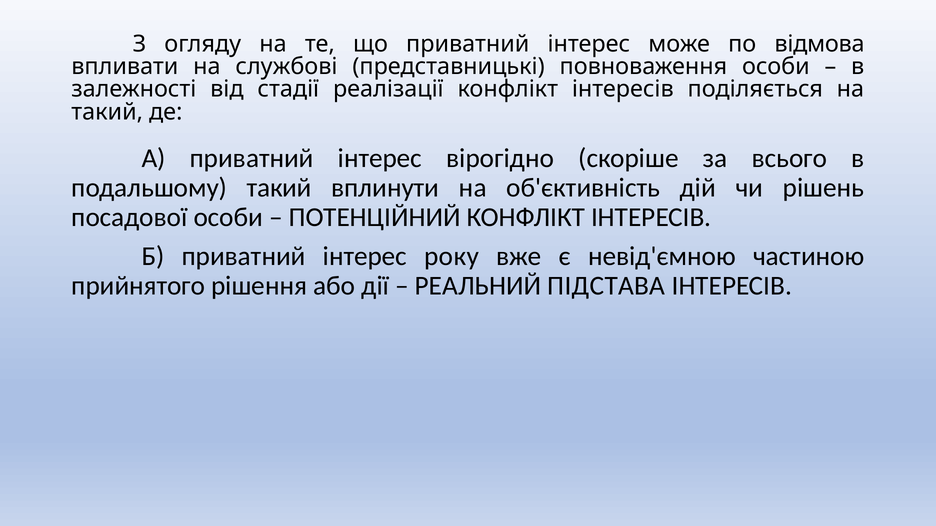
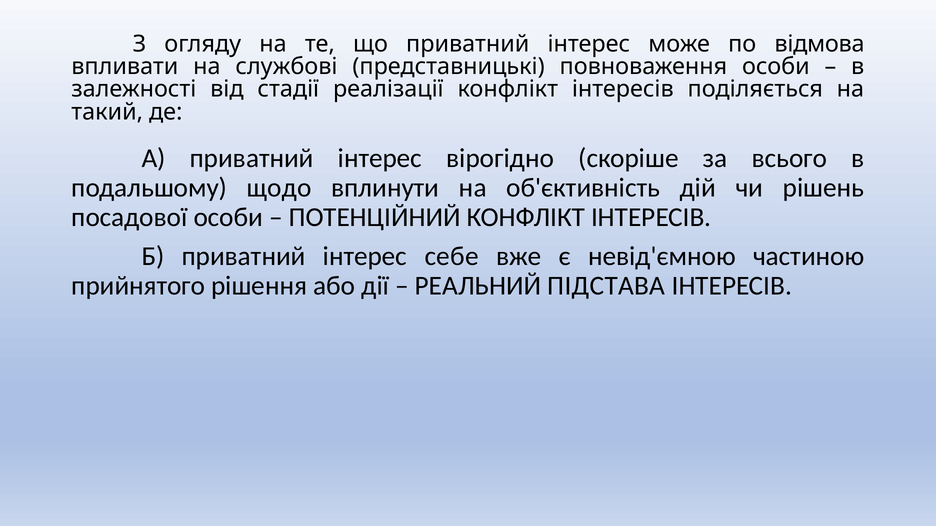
подальшому такий: такий -> щодо
року: року -> себе
